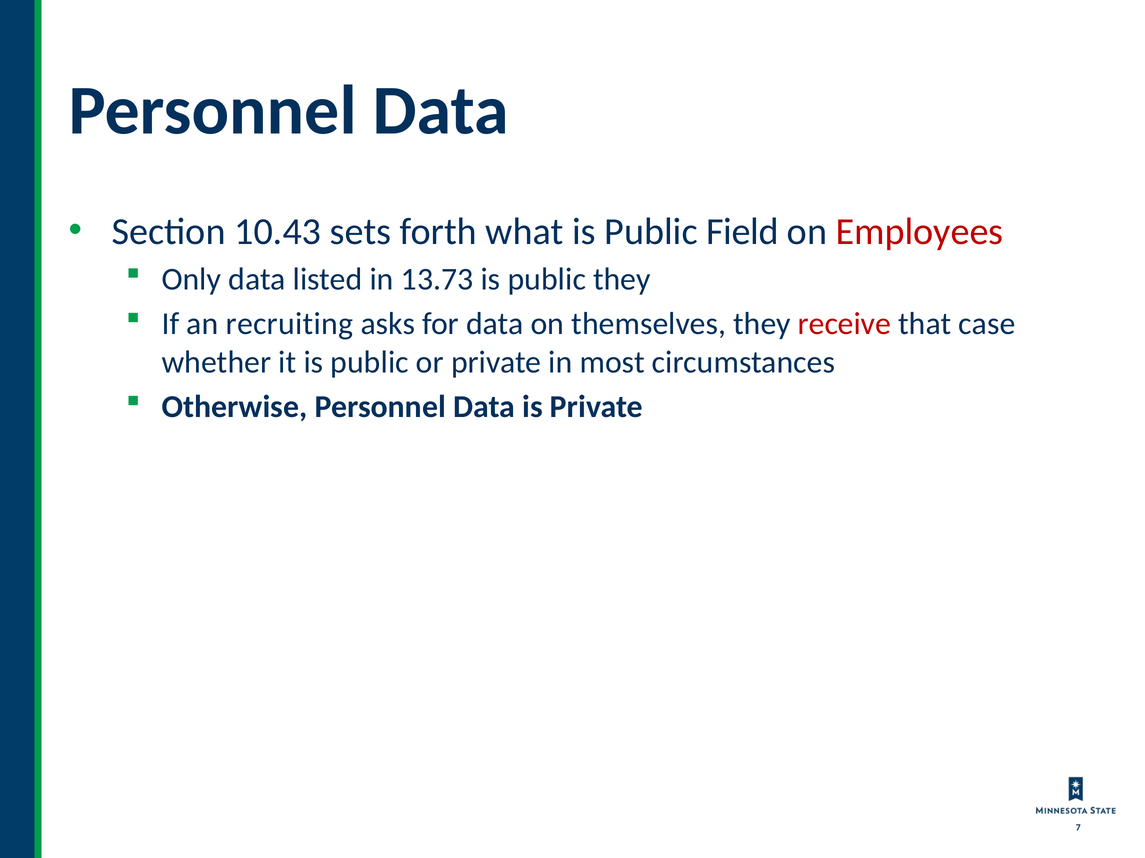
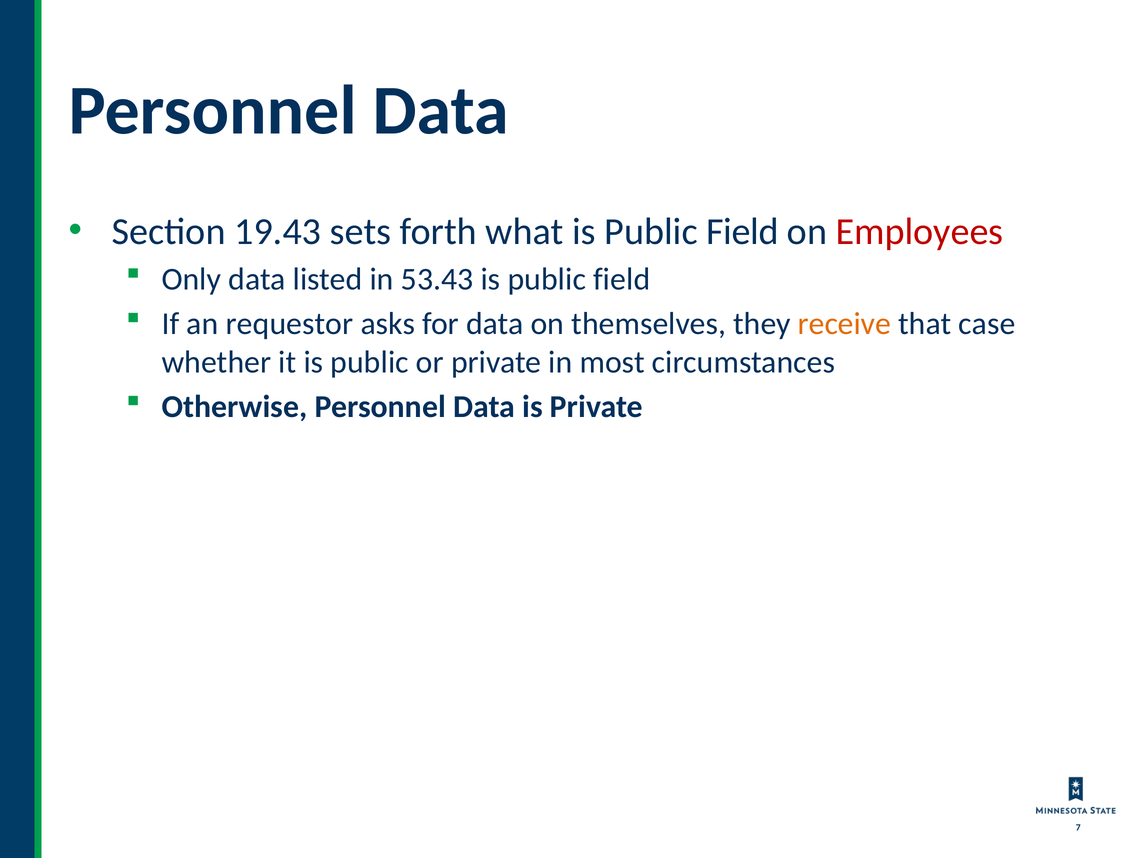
10.43: 10.43 -> 19.43
13.73: 13.73 -> 53.43
they at (622, 280): they -> field
recruiting: recruiting -> requestor
receive colour: red -> orange
